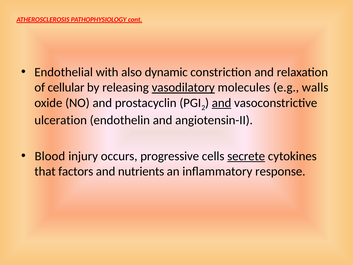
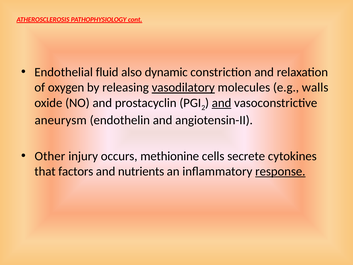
with: with -> fluid
cellular: cellular -> oxygen
ulceration: ulceration -> aneurysm
Blood: Blood -> Other
progressive: progressive -> methionine
secrete underline: present -> none
response underline: none -> present
